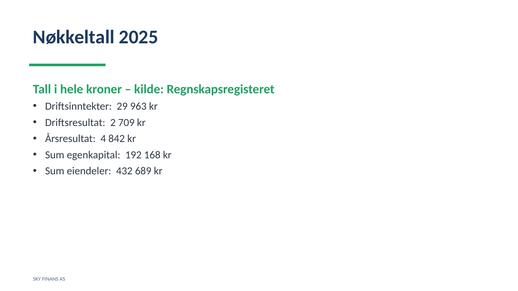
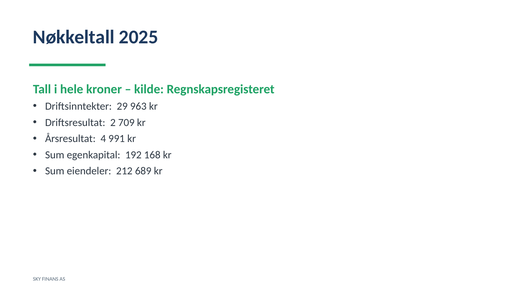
842: 842 -> 991
432: 432 -> 212
